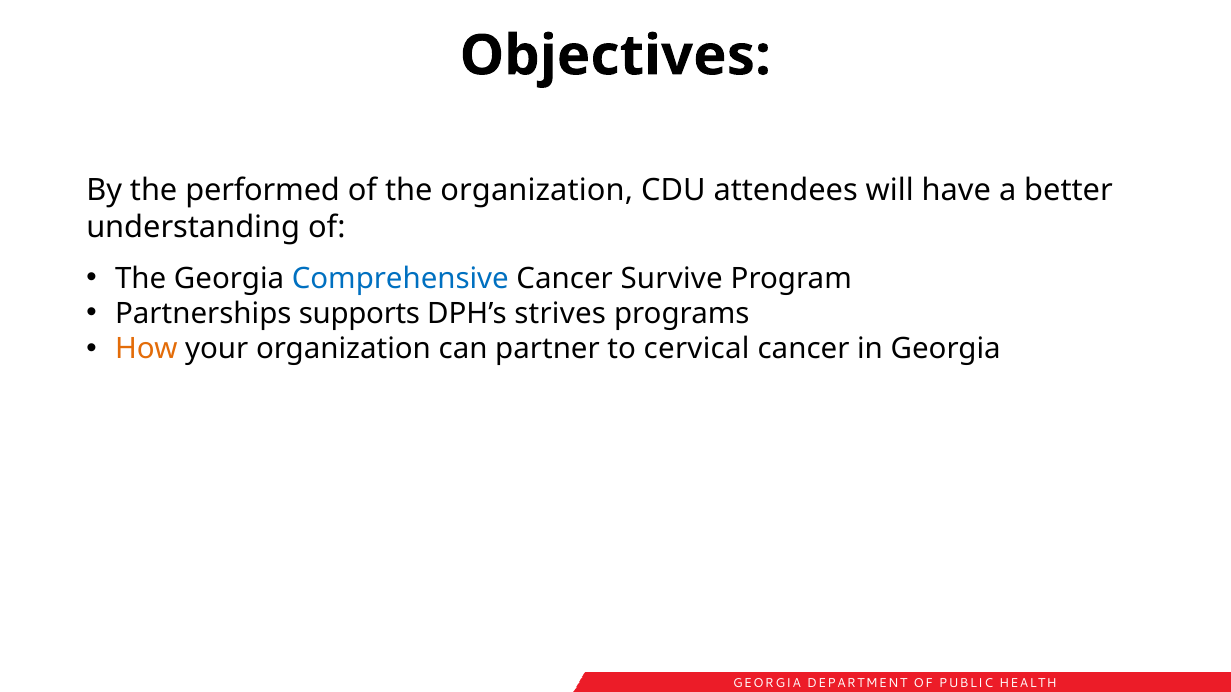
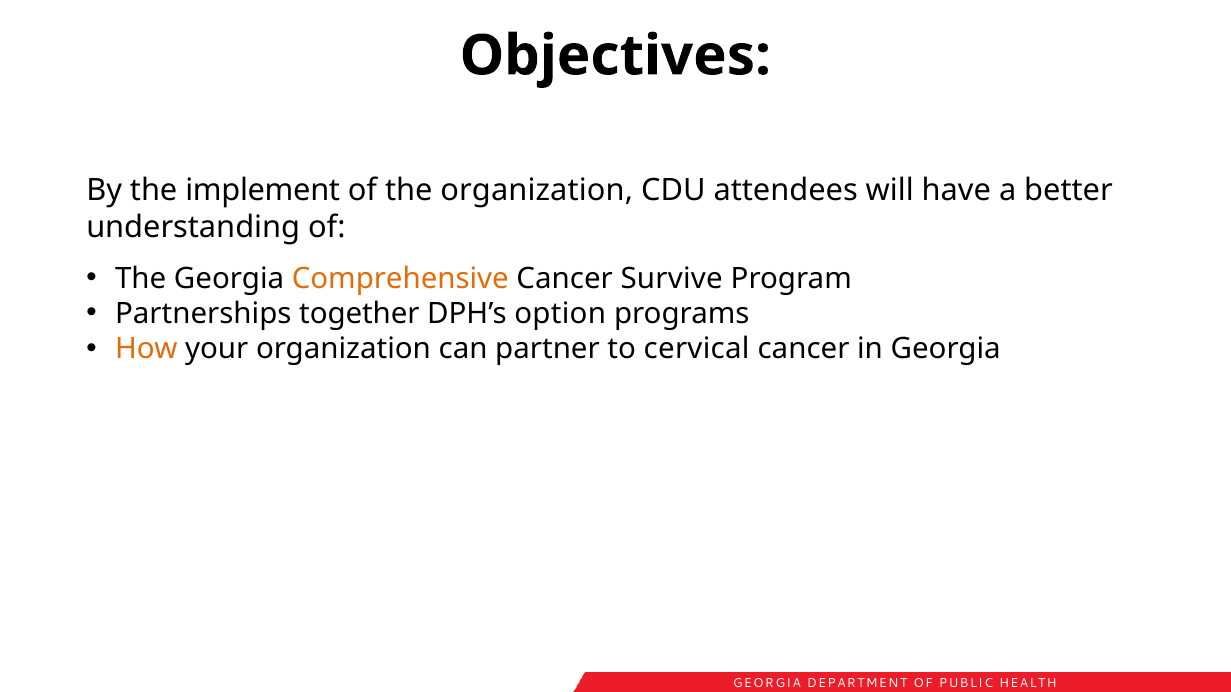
performed: performed -> implement
Comprehensive colour: blue -> orange
supports: supports -> together
strives: strives -> option
